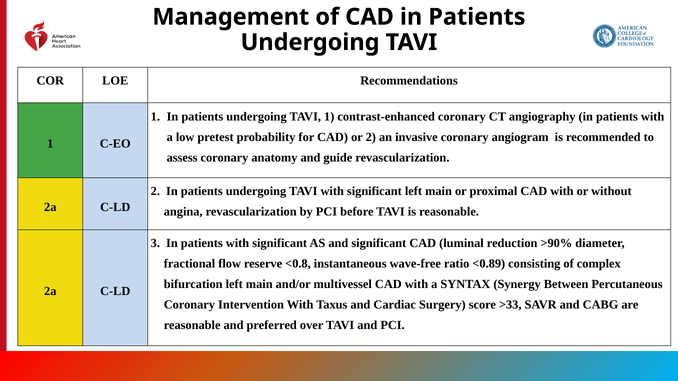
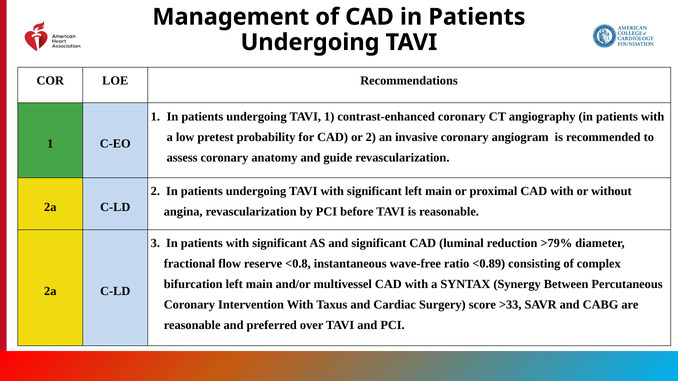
>90%: >90% -> >79%
